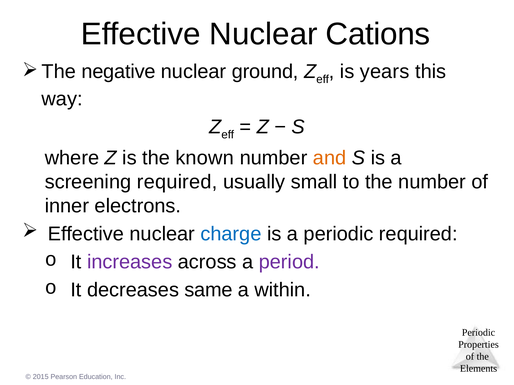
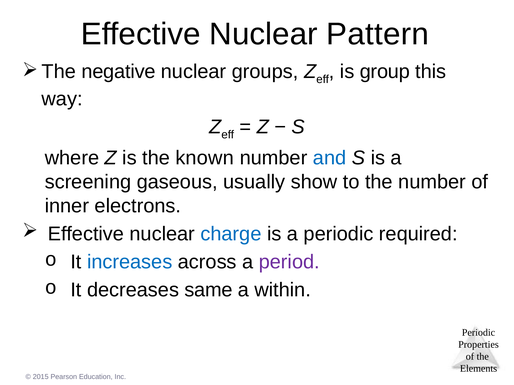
Cations: Cations -> Pattern
ground: ground -> groups
years: years -> group
and colour: orange -> blue
screening required: required -> gaseous
small: small -> show
increases colour: purple -> blue
